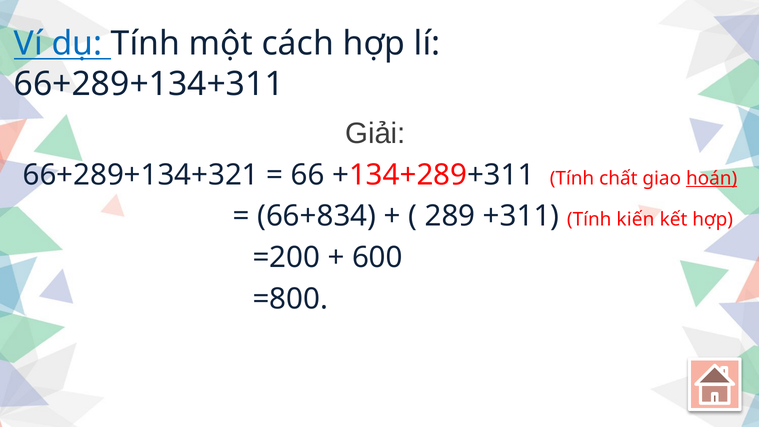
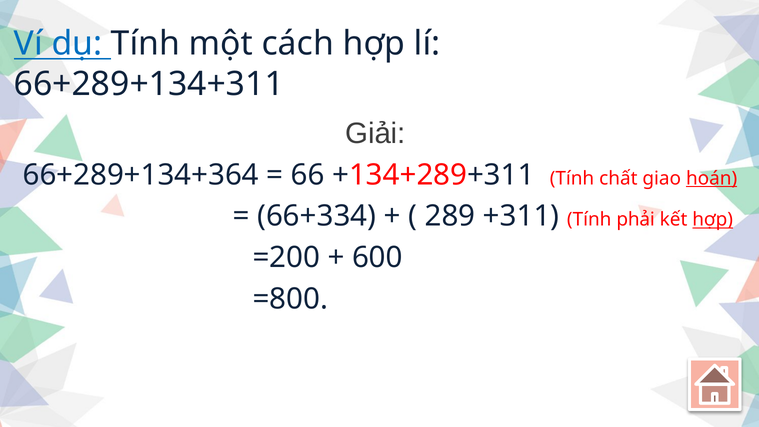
66+289+134+321: 66+289+134+321 -> 66+289+134+364
66+834: 66+834 -> 66+334
kiến: kiến -> phải
hợp at (713, 220) underline: none -> present
